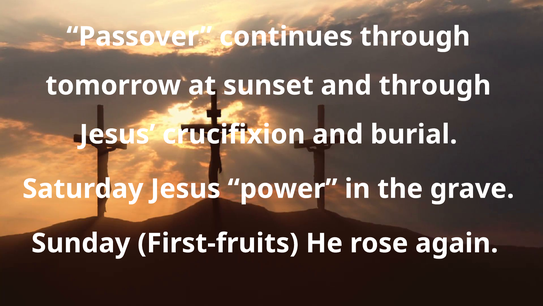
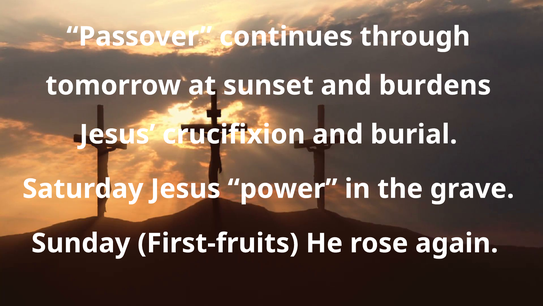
and through: through -> burdens
